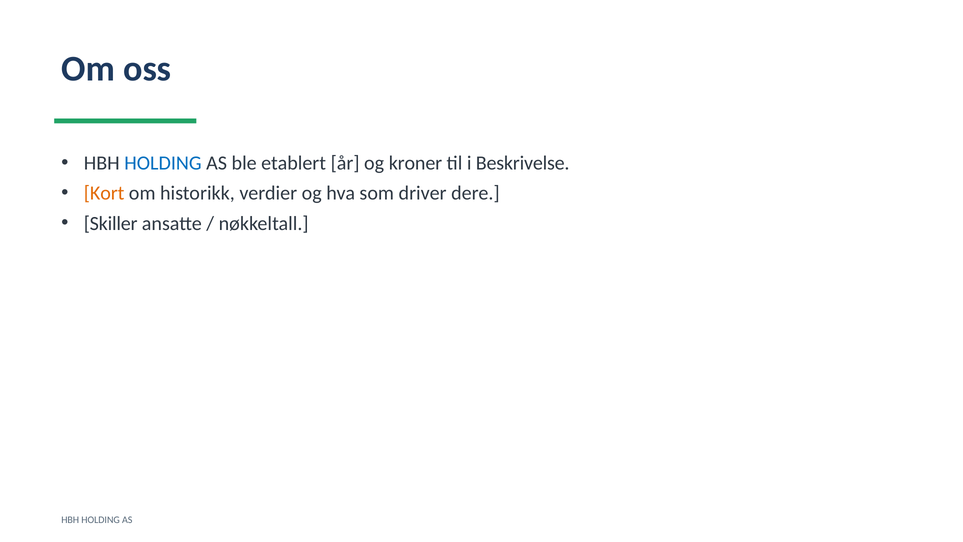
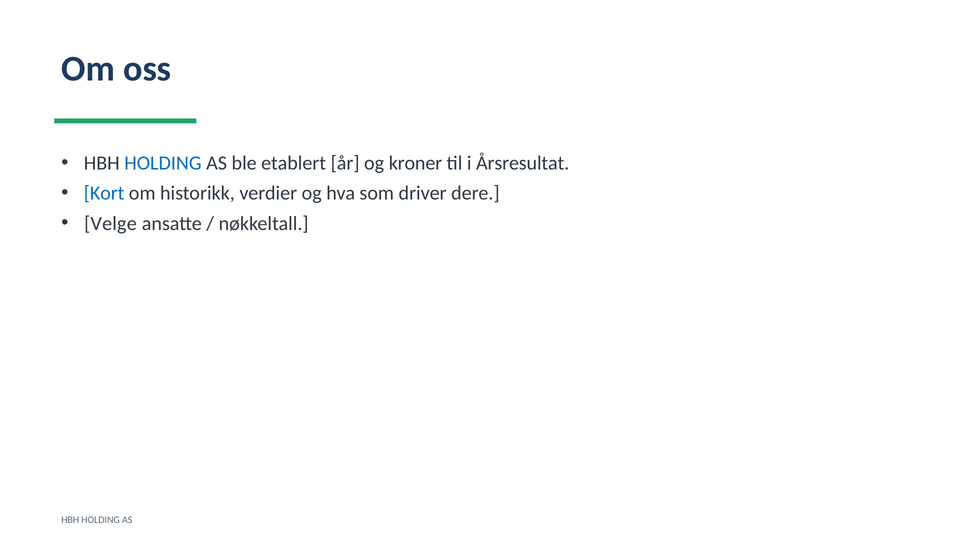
Beskrivelse: Beskrivelse -> Årsresultat
Kort colour: orange -> blue
Skiller: Skiller -> Velge
